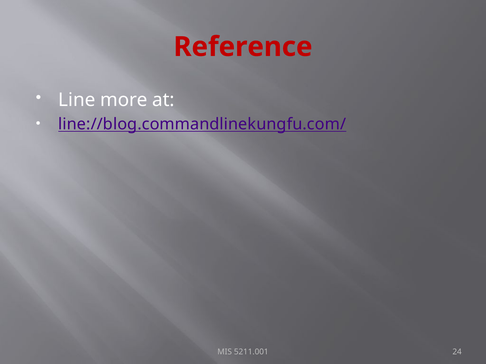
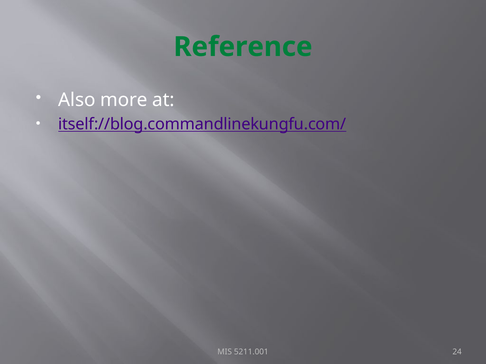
Reference colour: red -> green
Line: Line -> Also
line://blog.commandlinekungfu.com/: line://blog.commandlinekungfu.com/ -> itself://blog.commandlinekungfu.com/
